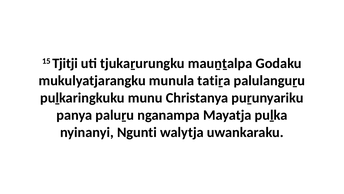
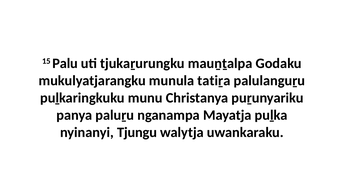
Tjitji: Tjitji -> Palu
Ngunti: Ngunti -> Tjungu
